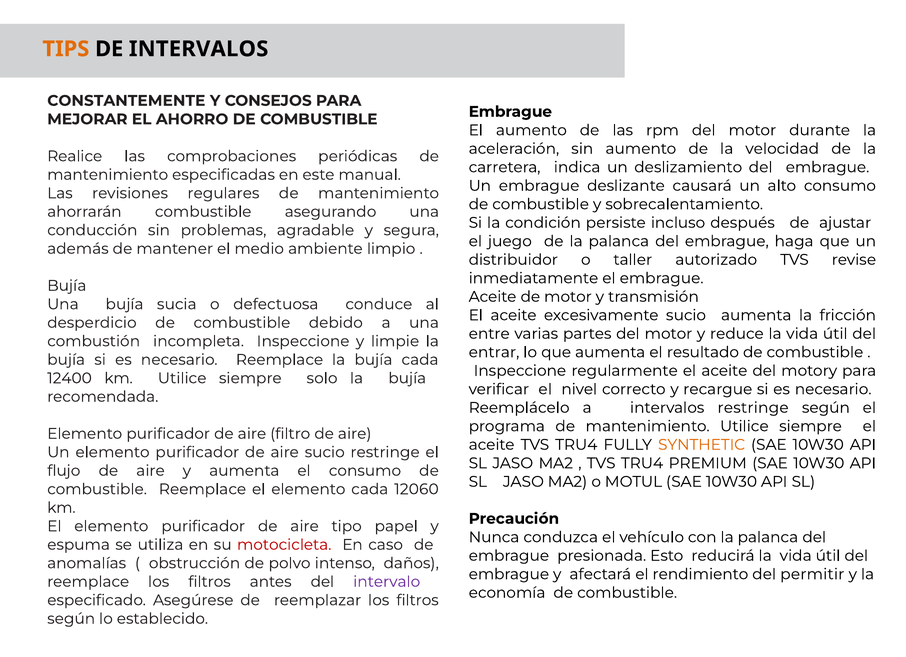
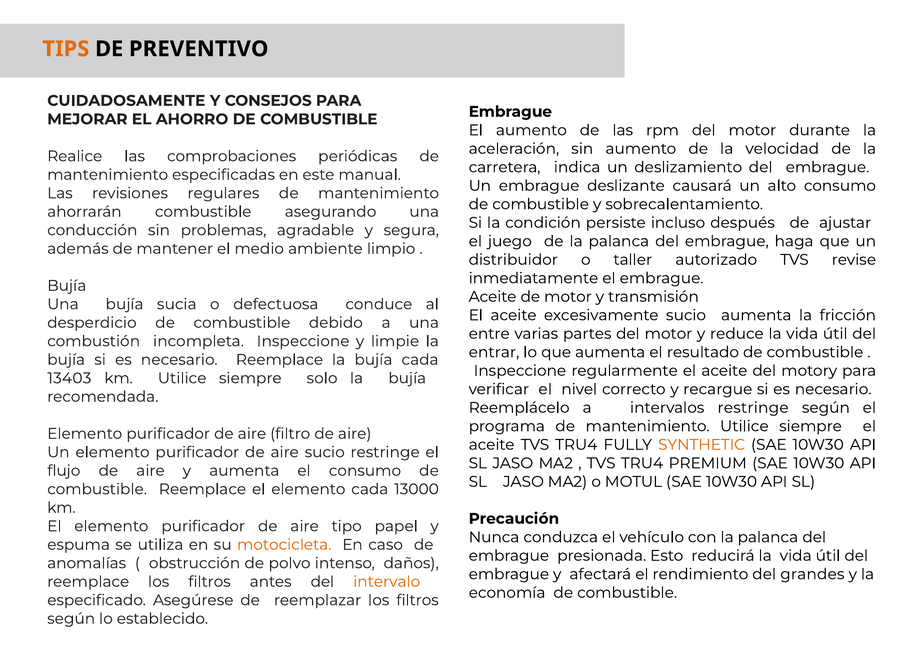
DE INTERVALOS: INTERVALOS -> PREVENTIVO
CONSTANTEMENTE: CONSTANTEMENTE -> CUIDADOSAMENTE
12400: 12400 -> 13403
12060: 12060 -> 13000
motocicleta colour: red -> orange
permitir: permitir -> grandes
intervalo colour: purple -> orange
